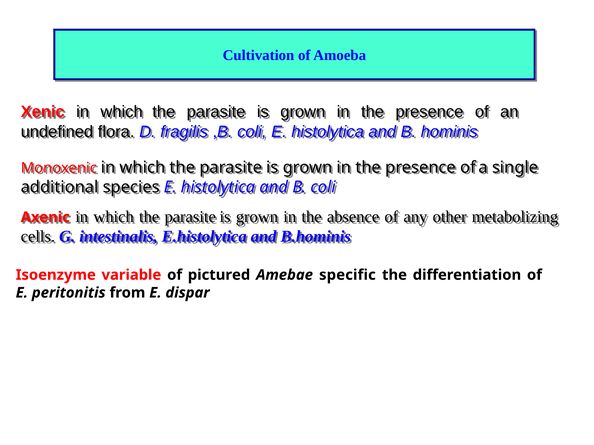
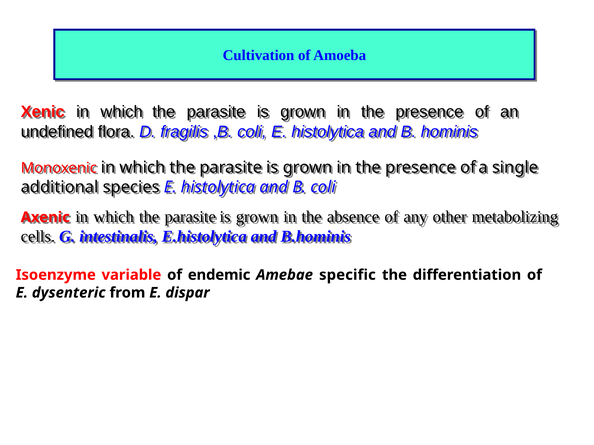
pictured: pictured -> endemic
peritonitis: peritonitis -> dysenteric
